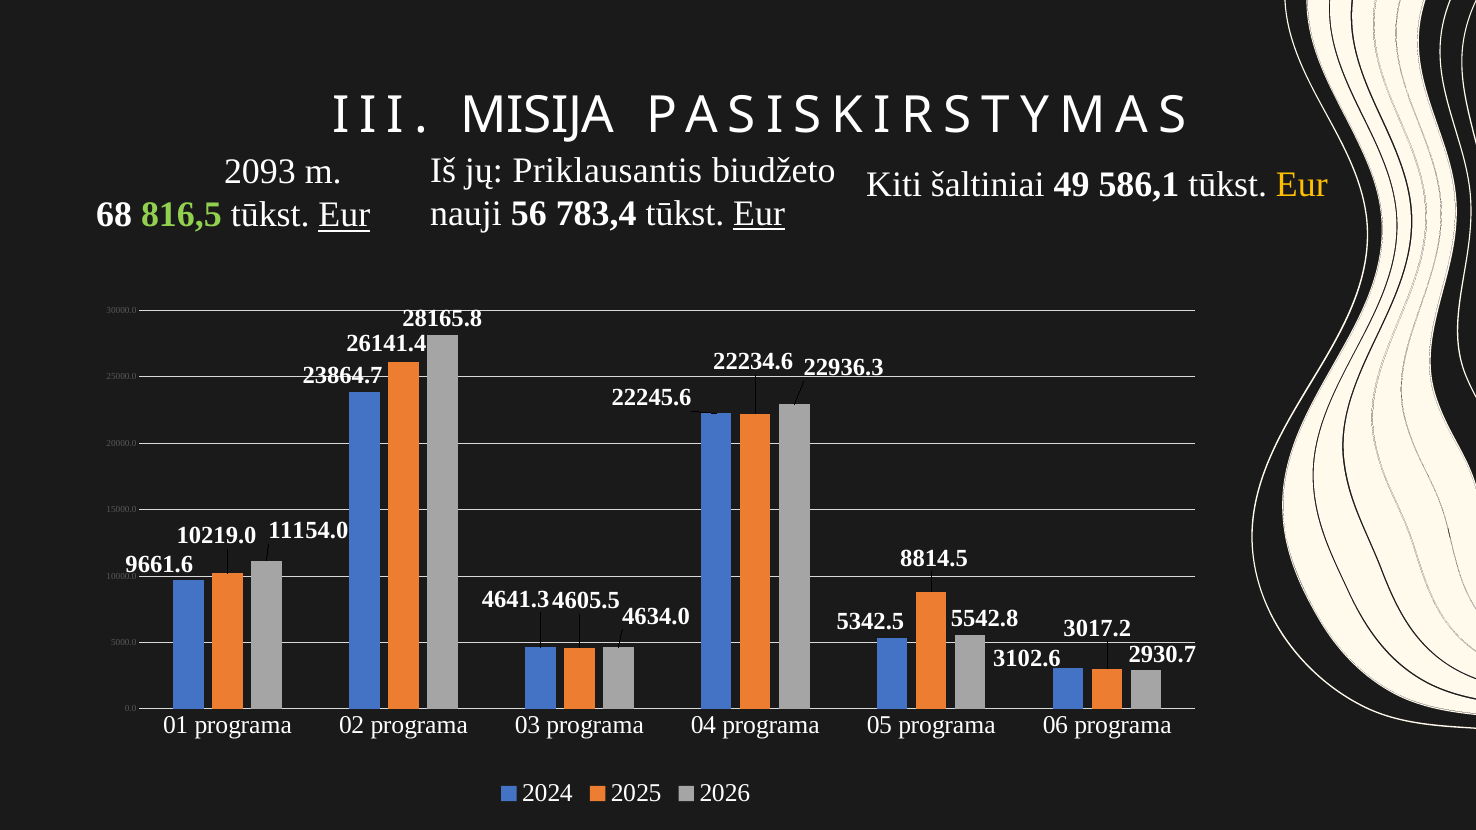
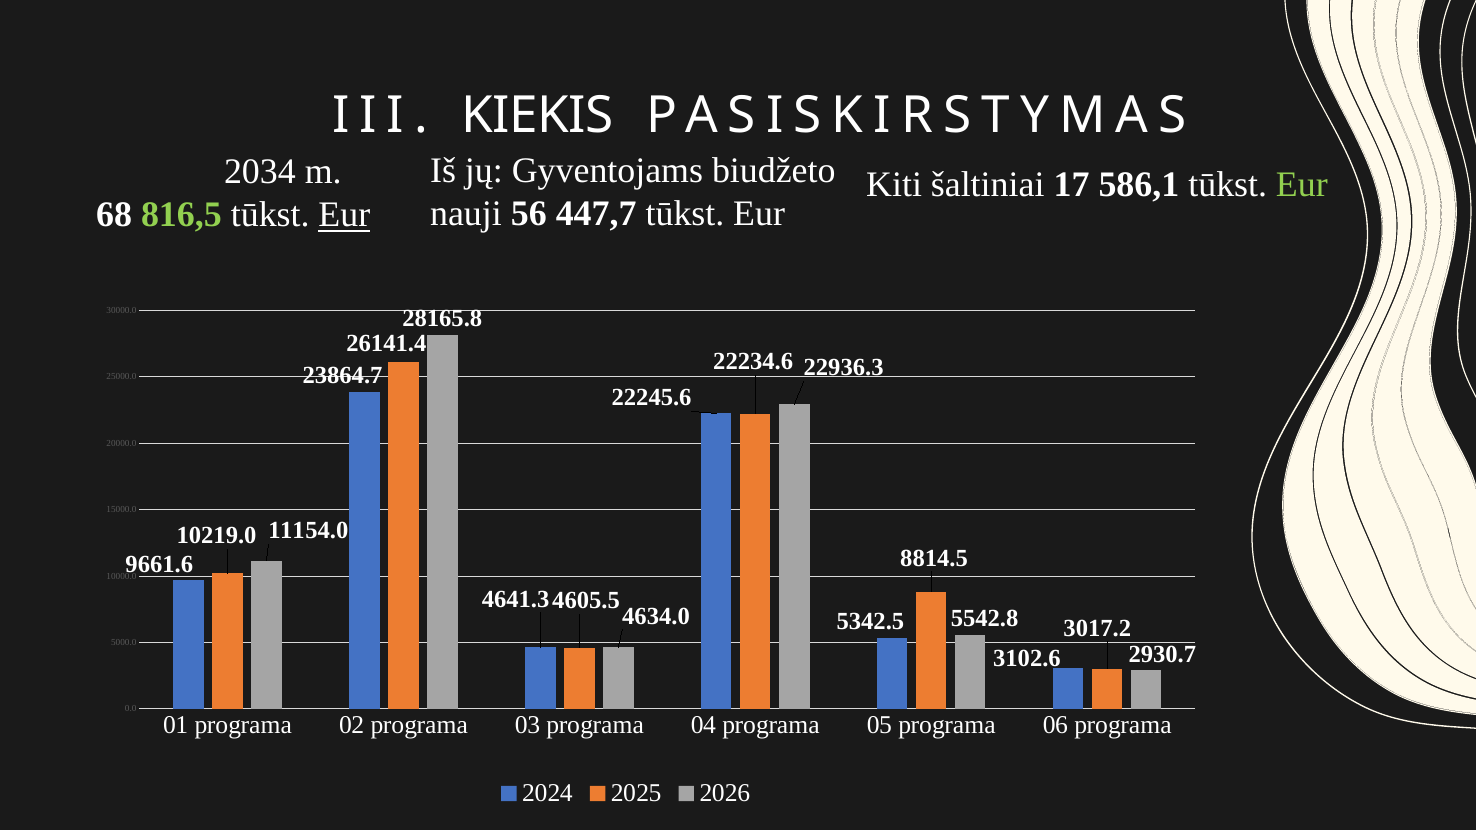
MISIJA: MISIJA -> KIEKIS
Priklausantis: Priklausantis -> Gyventojams
2093: 2093 -> 2034
49: 49 -> 17
Eur at (1302, 184) colour: yellow -> light green
783,4: 783,4 -> 447,7
Eur at (759, 214) underline: present -> none
